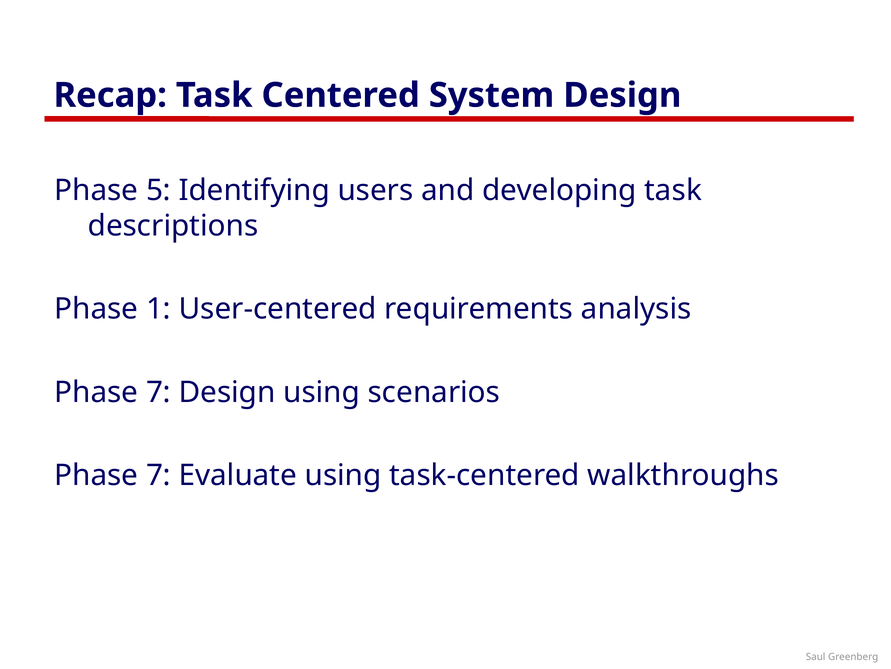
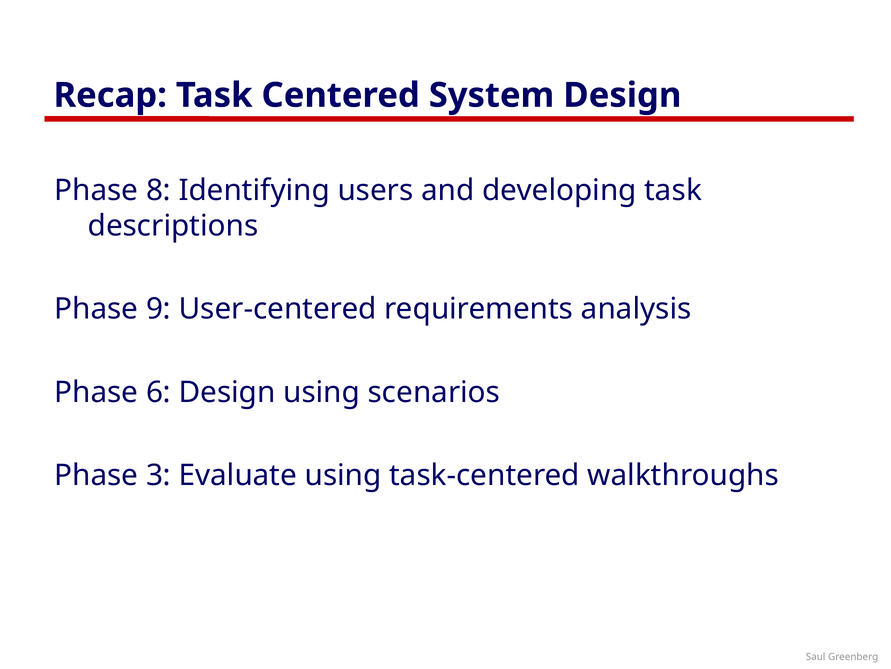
5: 5 -> 8
1: 1 -> 9
7 at (158, 392): 7 -> 6
7 at (158, 475): 7 -> 3
